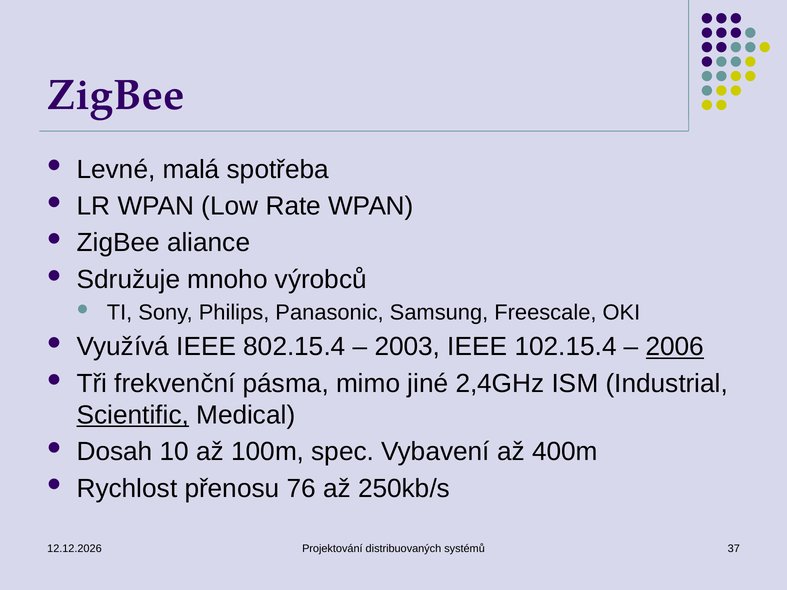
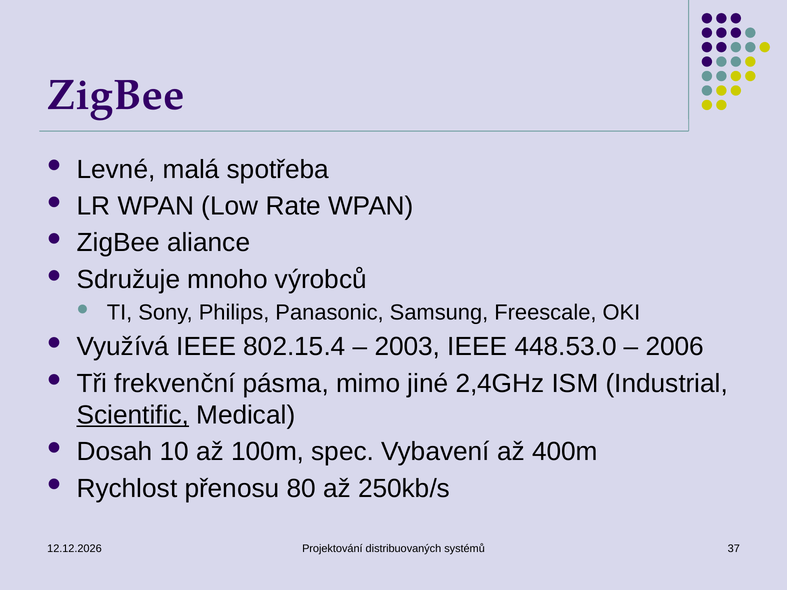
102.15.4: 102.15.4 -> 448.53.0
2006 underline: present -> none
76: 76 -> 80
